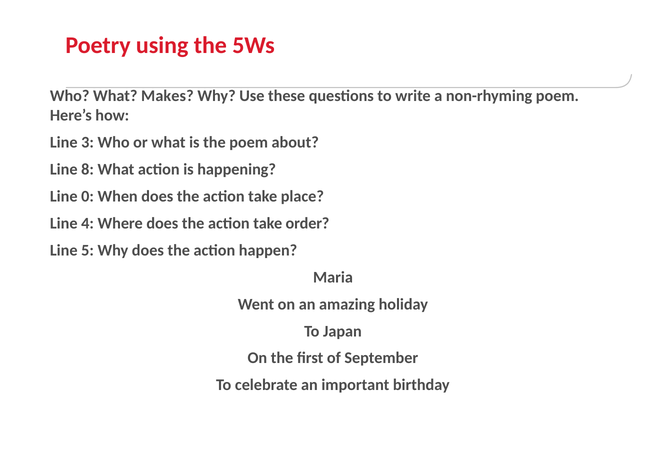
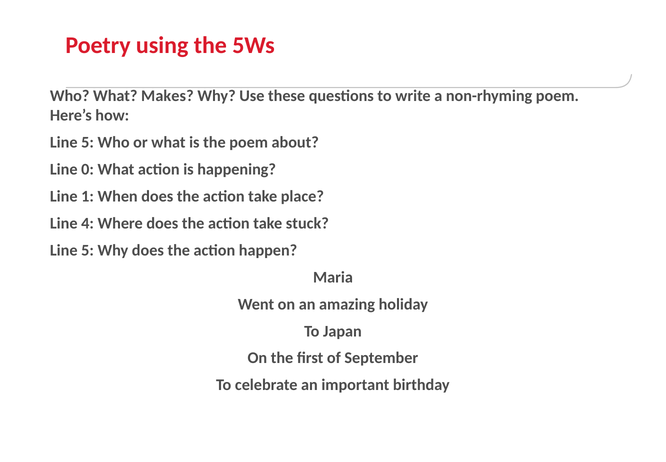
3 at (88, 142): 3 -> 5
8: 8 -> 0
0: 0 -> 1
order: order -> stuck
